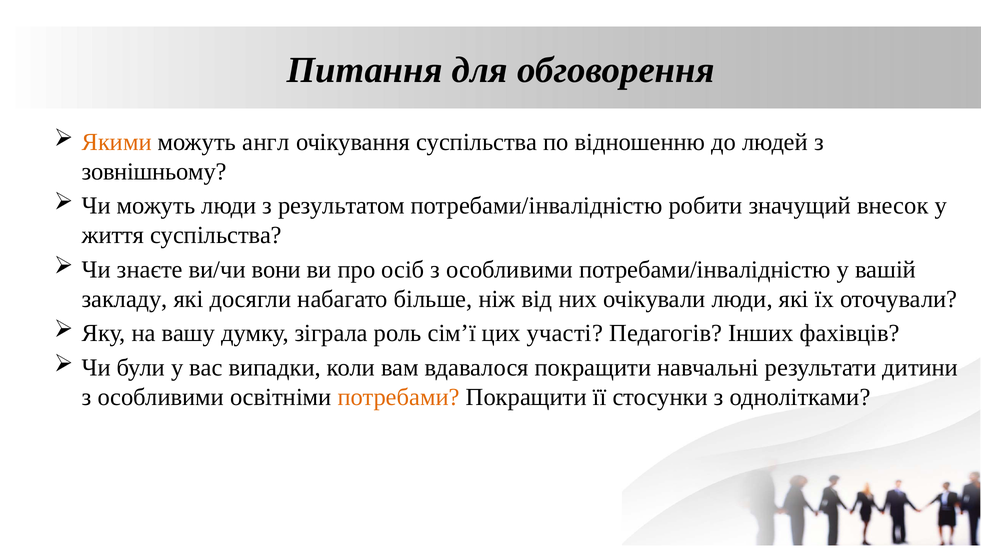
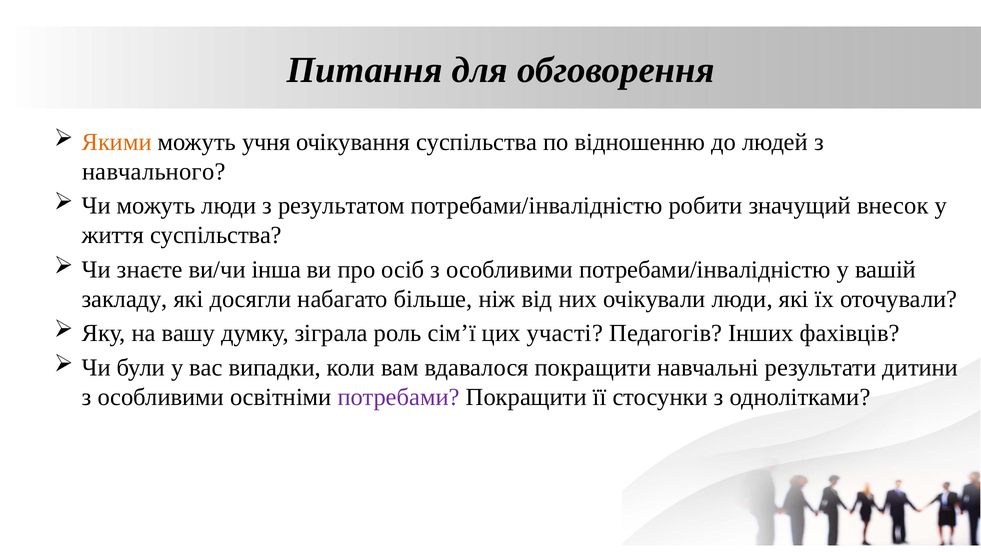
англ: англ -> учня
зовнішньому: зовнішньому -> навчального
вони: вони -> інша
потребами colour: orange -> purple
